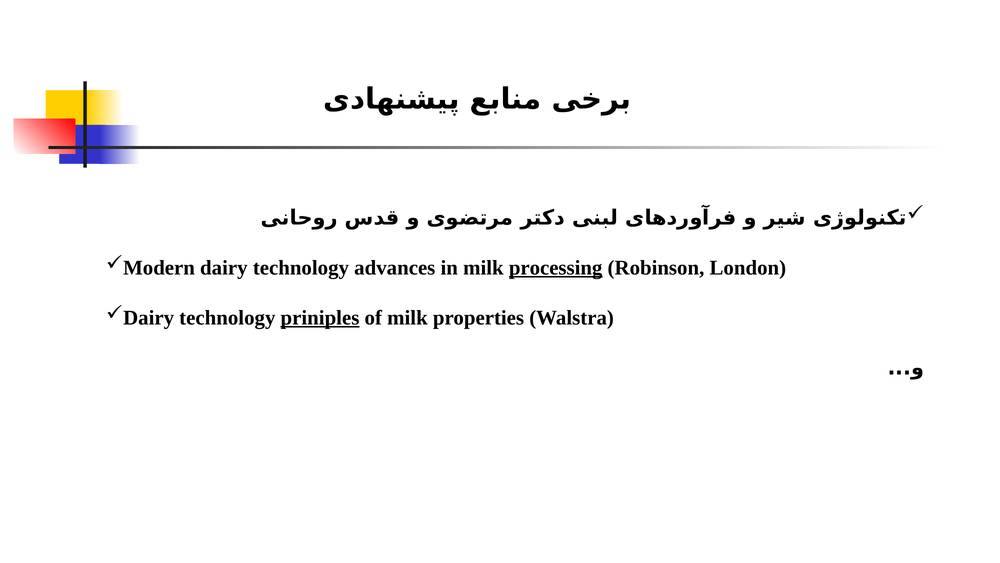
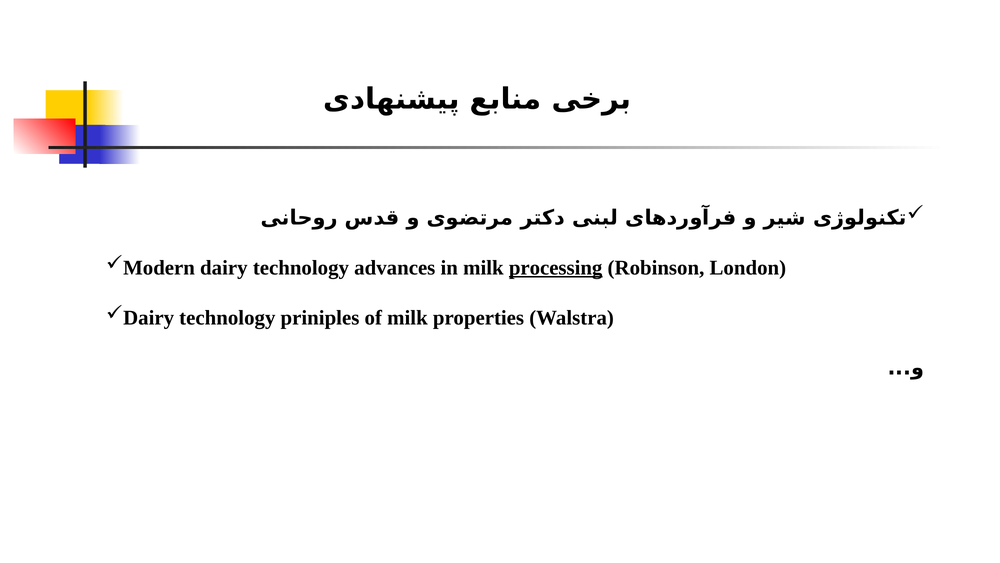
priniples underline: present -> none
